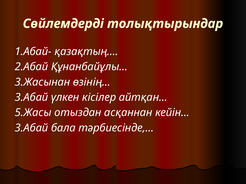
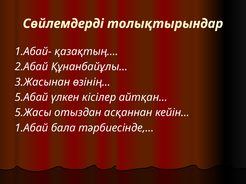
3.Абай at (31, 98): 3.Абай -> 5.Абай
3.Абай at (31, 128): 3.Абай -> 1.Абай
